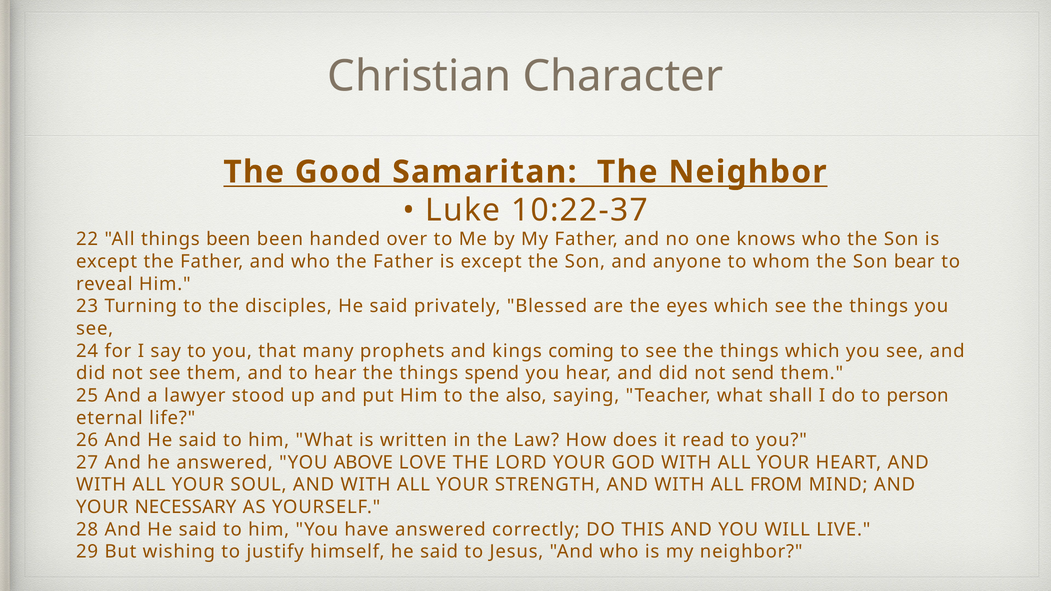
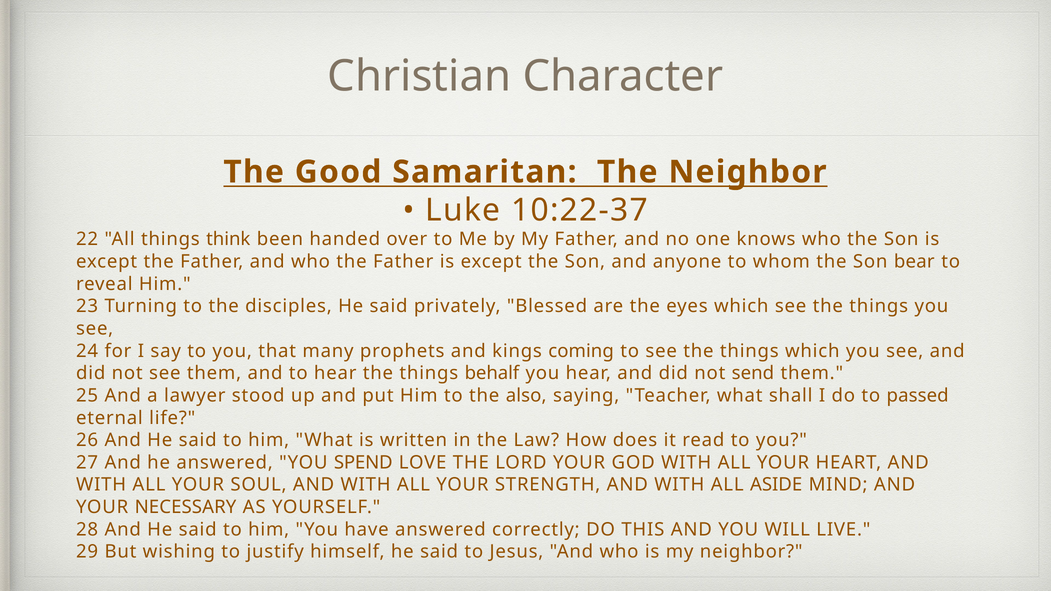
things been: been -> think
spend: spend -> behalf
person: person -> passed
ABOVE: ABOVE -> SPEND
FROM: FROM -> ASIDE
